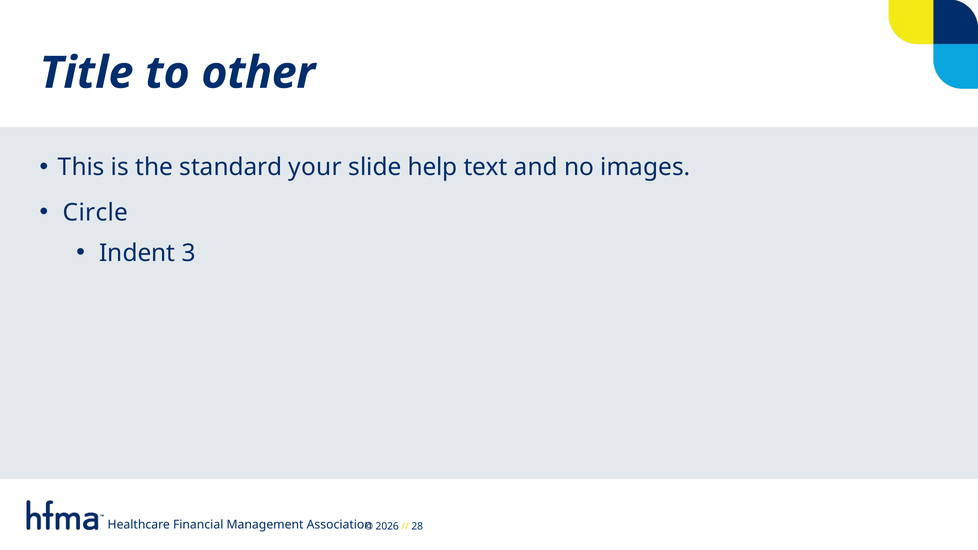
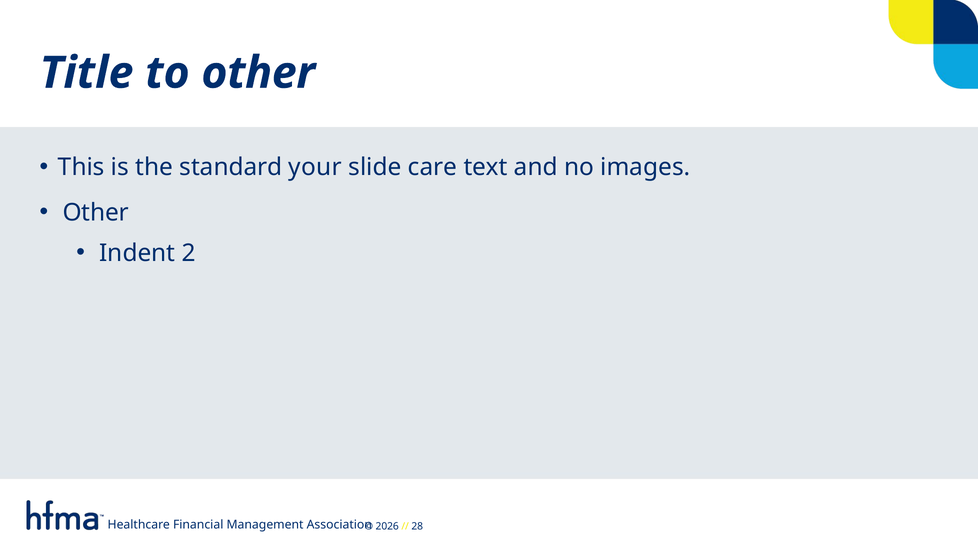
help: help -> care
Circle at (95, 213): Circle -> Other
3: 3 -> 2
